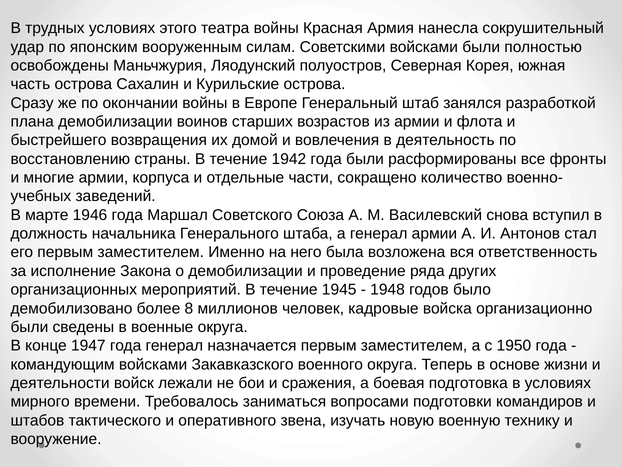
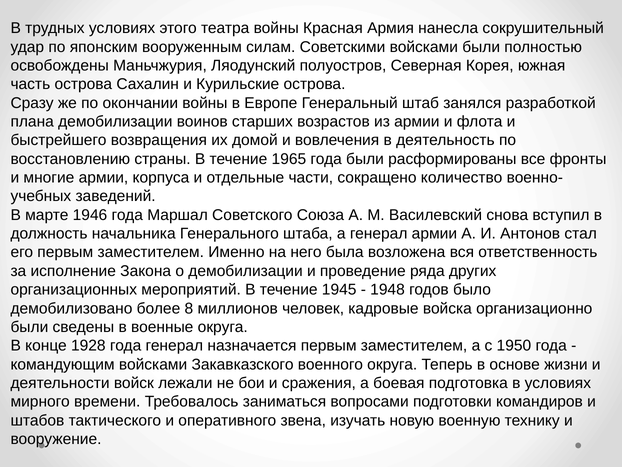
1942: 1942 -> 1965
1947: 1947 -> 1928
